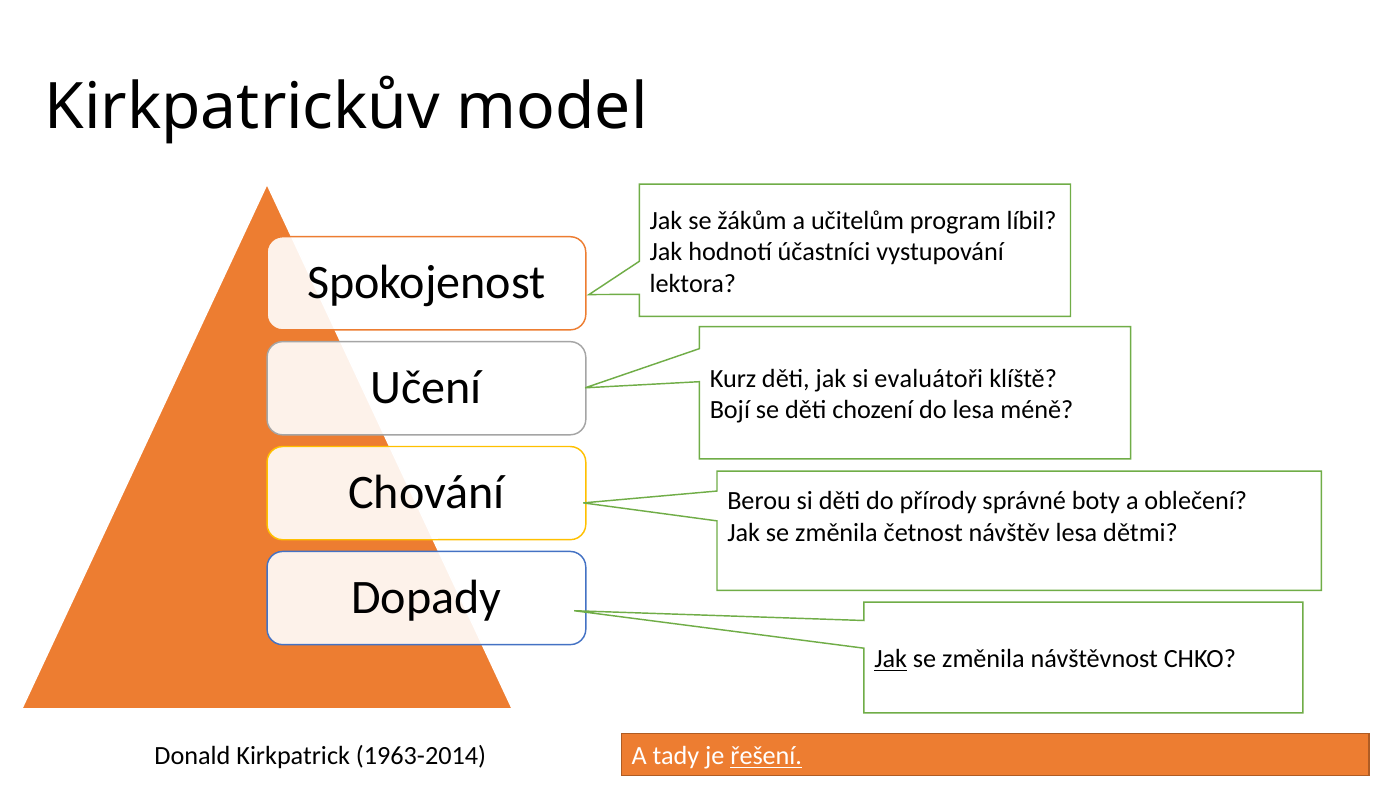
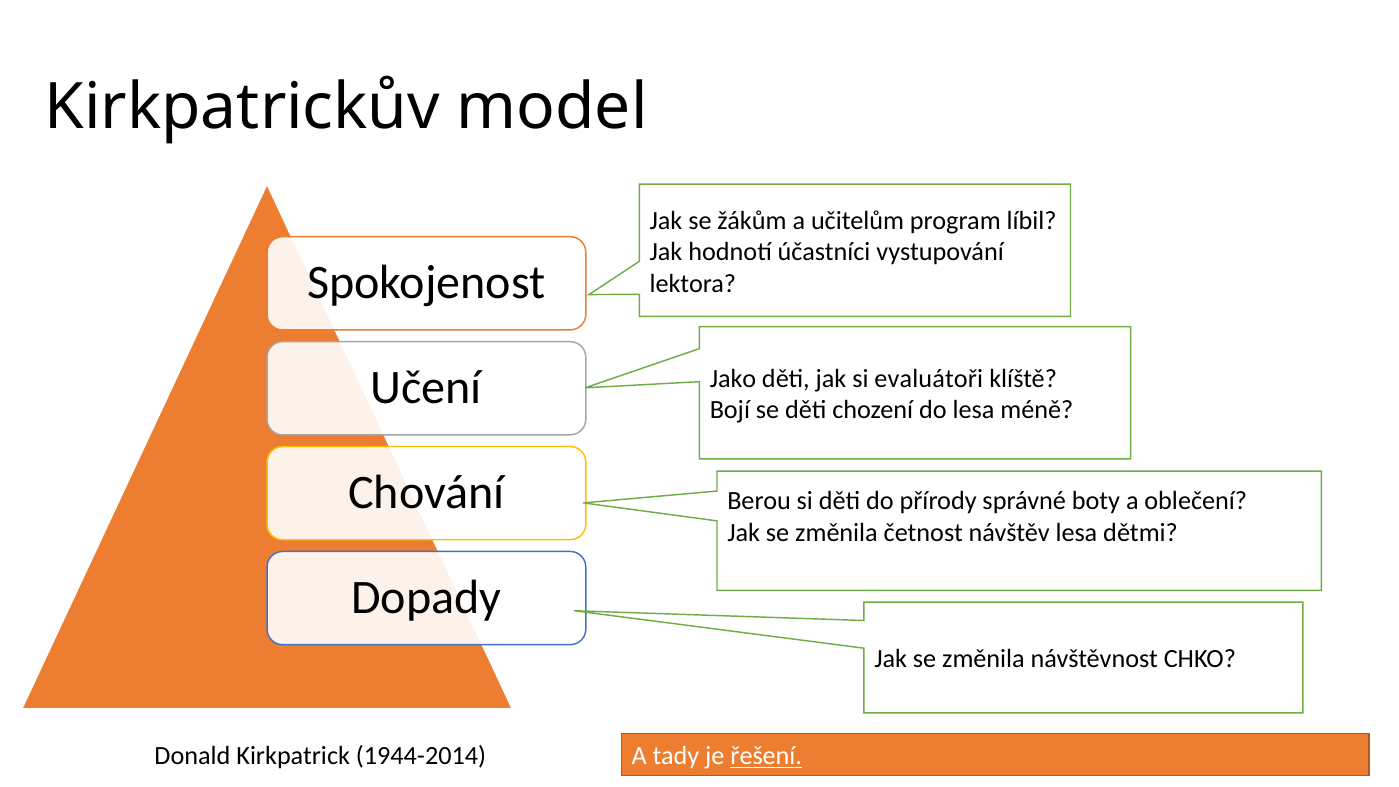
Kurz: Kurz -> Jako
Jak at (891, 659) underline: present -> none
1963-2014: 1963-2014 -> 1944-2014
